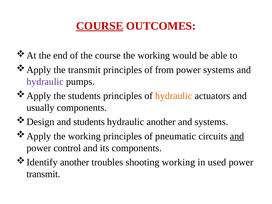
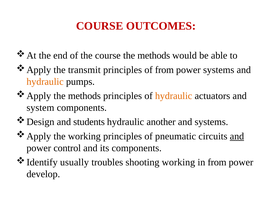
COURSE at (100, 26) underline: present -> none
course the working: working -> methods
hydraulic at (45, 82) colour: purple -> orange
students at (84, 96): students -> methods
usually: usually -> system
another at (75, 162): another -> usually
in used: used -> from
transmit at (43, 174): transmit -> develop
